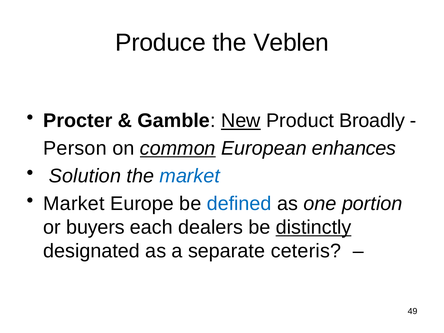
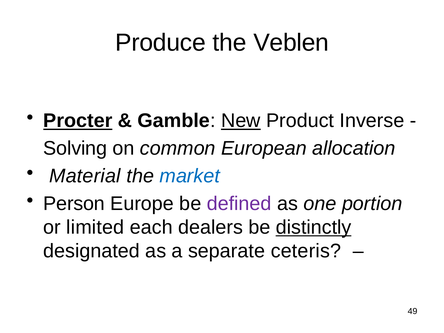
Procter underline: none -> present
Broadly: Broadly -> Inverse
Person: Person -> Solving
common underline: present -> none
enhances: enhances -> allocation
Solution: Solution -> Material
Market at (74, 204): Market -> Person
defined colour: blue -> purple
buyers: buyers -> limited
